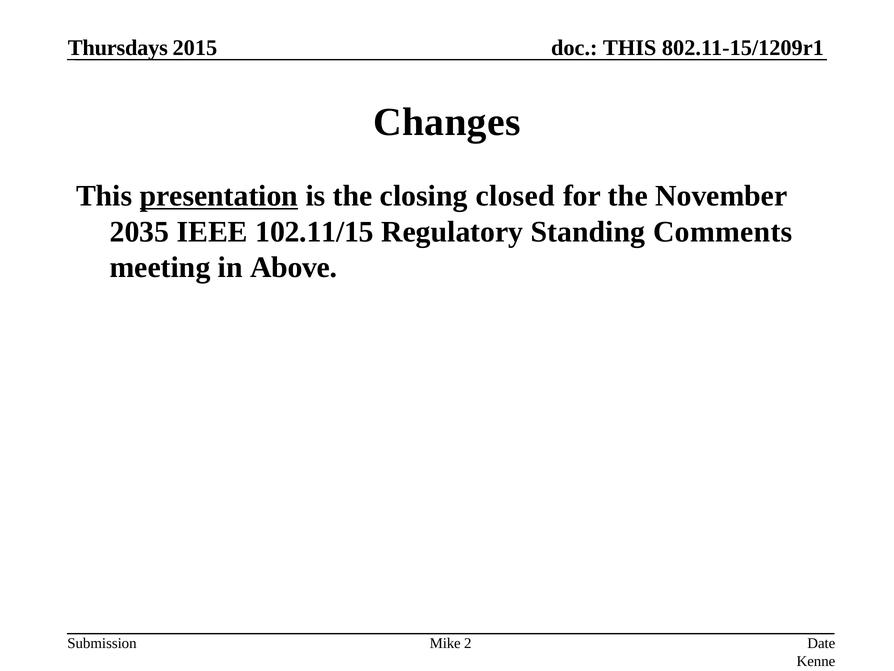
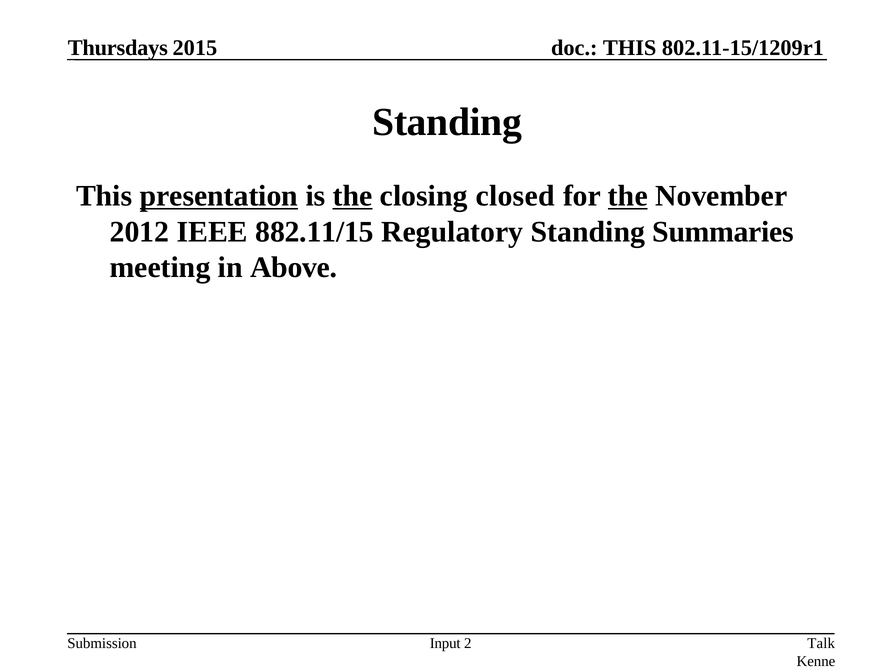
Changes at (447, 122): Changes -> Standing
the at (353, 196) underline: none -> present
the at (628, 196) underline: none -> present
2035: 2035 -> 2012
102.11/15: 102.11/15 -> 882.11/15
Comments: Comments -> Summaries
Mike: Mike -> Input
Date: Date -> Talk
